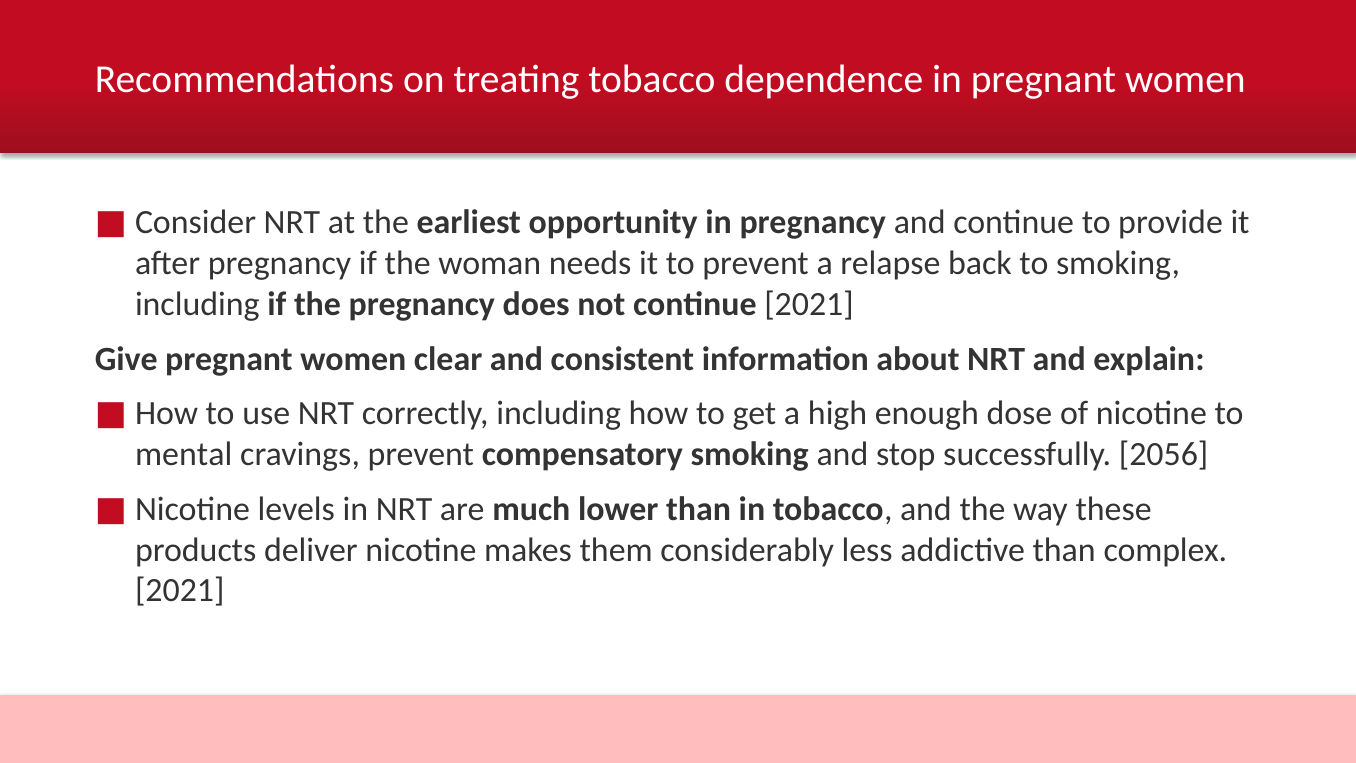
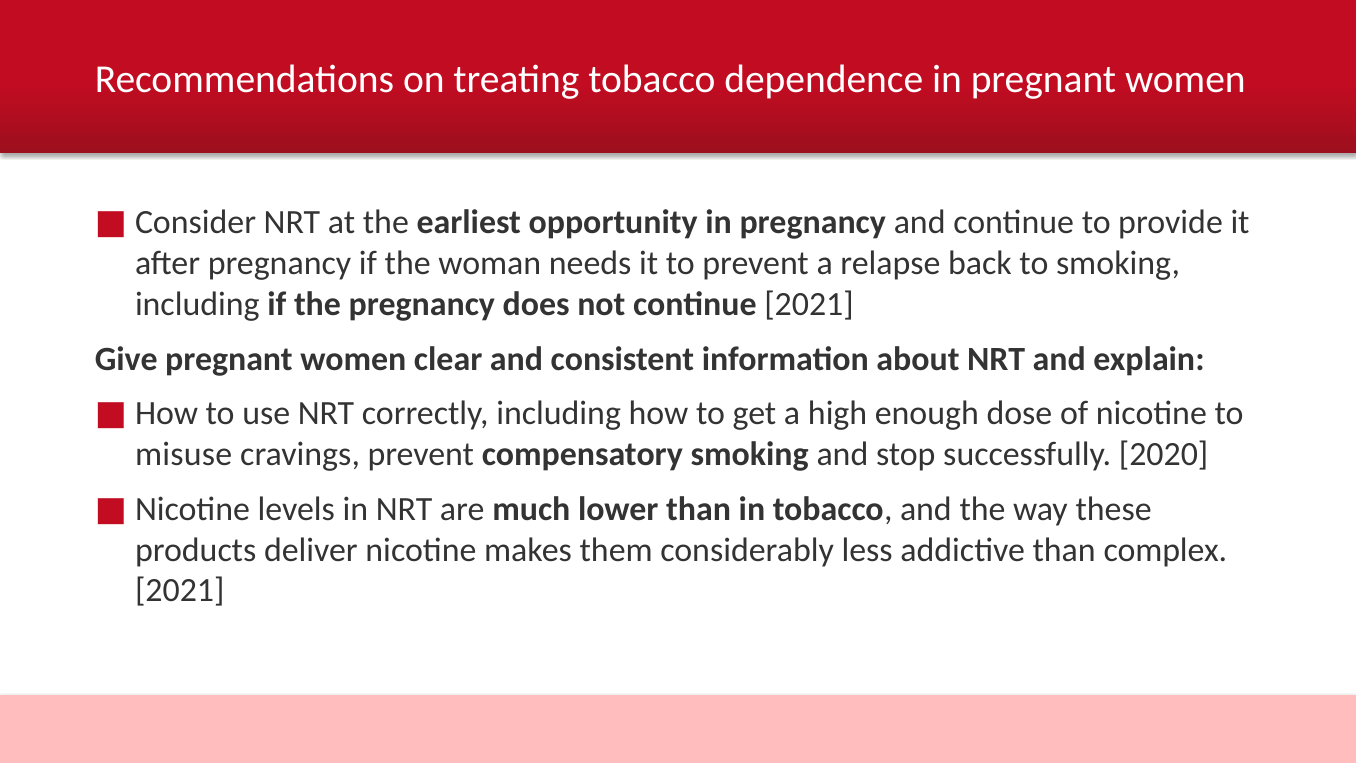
mental: mental -> misuse
2056: 2056 -> 2020
